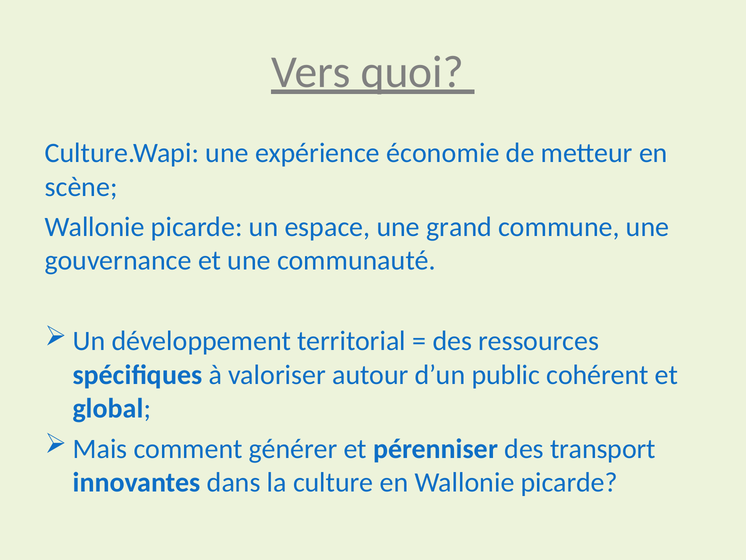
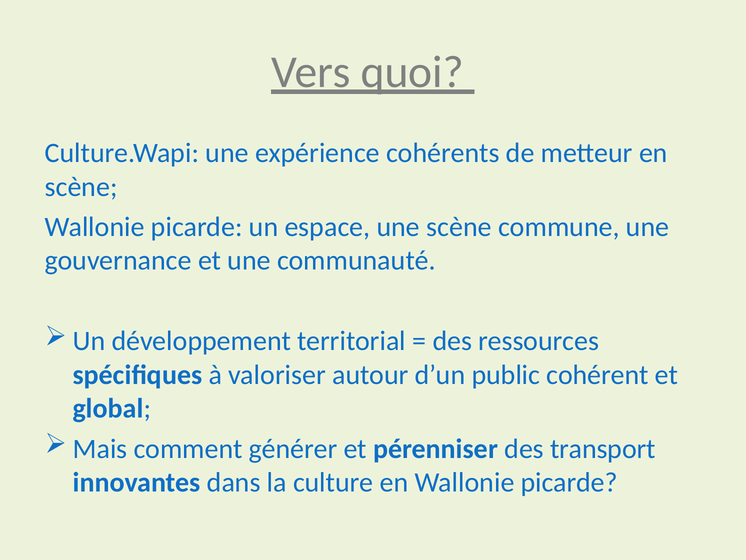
économie: économie -> cohérents
une grand: grand -> scène
